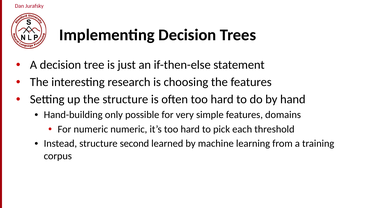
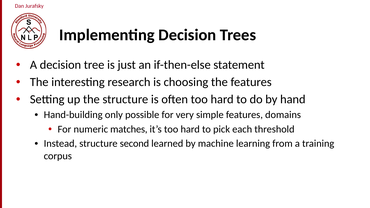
numeric numeric: numeric -> matches
